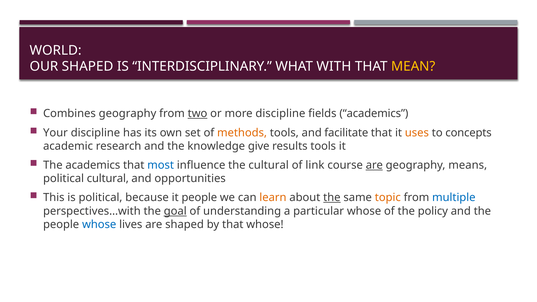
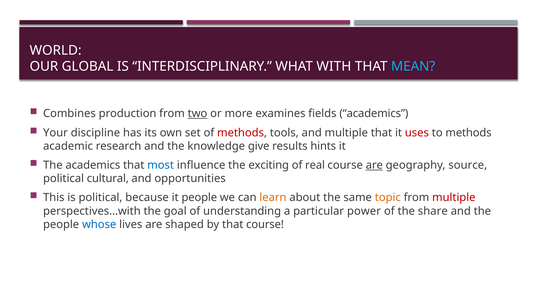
OUR SHAPED: SHAPED -> GLOBAL
MEAN colour: yellow -> light blue
Combines geography: geography -> production
more discipline: discipline -> examines
methods at (242, 133) colour: orange -> red
and facilitate: facilitate -> multiple
uses colour: orange -> red
to concepts: concepts -> methods
results tools: tools -> hints
the cultural: cultural -> exciting
link: link -> real
means: means -> source
the at (332, 198) underline: present -> none
multiple at (454, 198) colour: blue -> red
goal underline: present -> none
particular whose: whose -> power
policy: policy -> share
that whose: whose -> course
